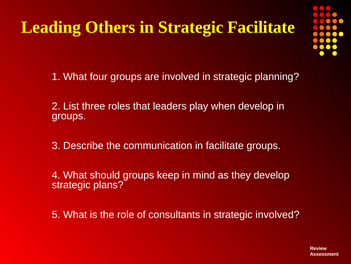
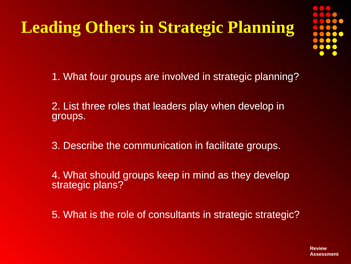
Others in Strategic Facilitate: Facilitate -> Planning
strategic involved: involved -> strategic
